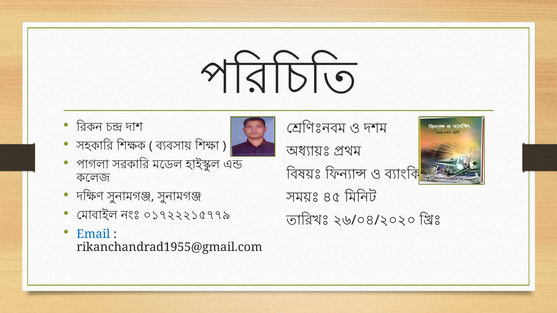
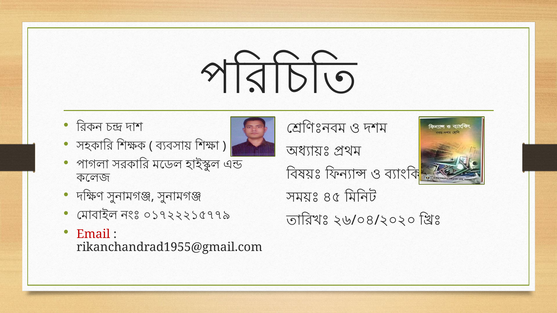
Email colour: blue -> red
